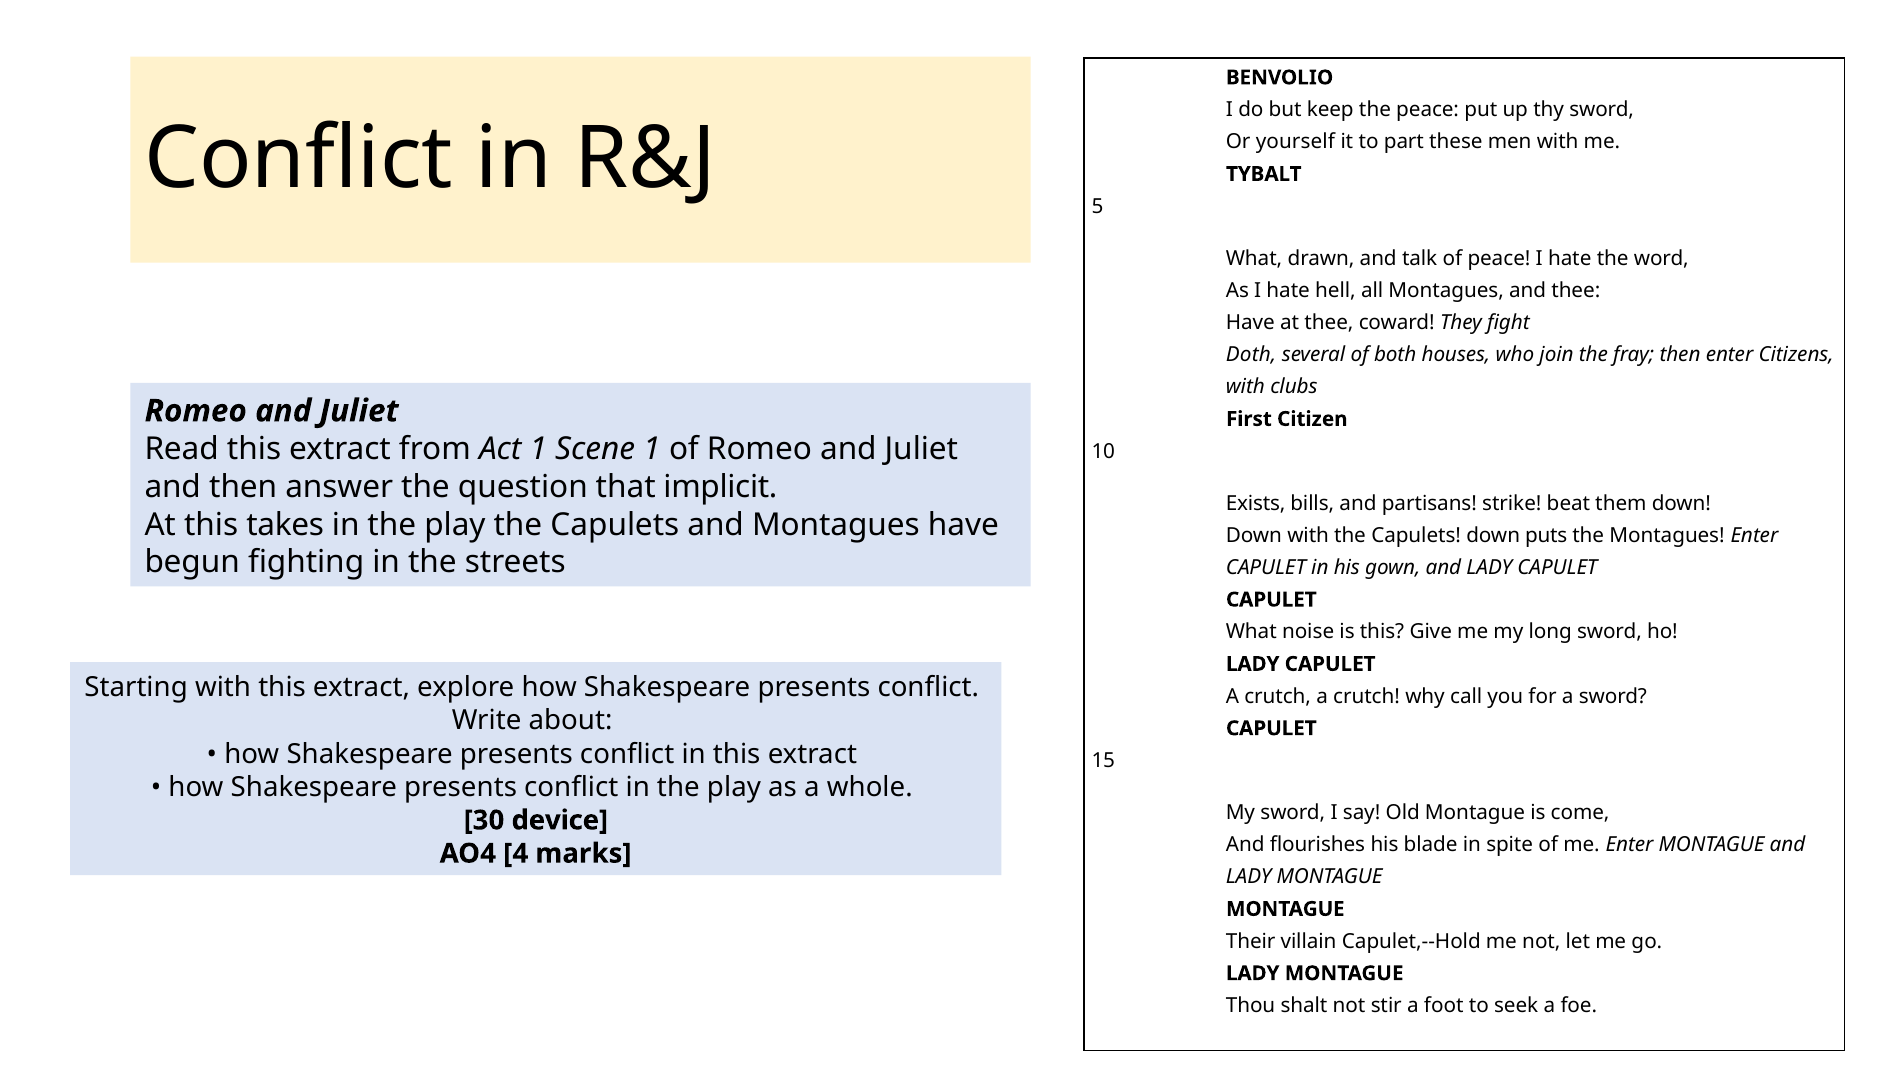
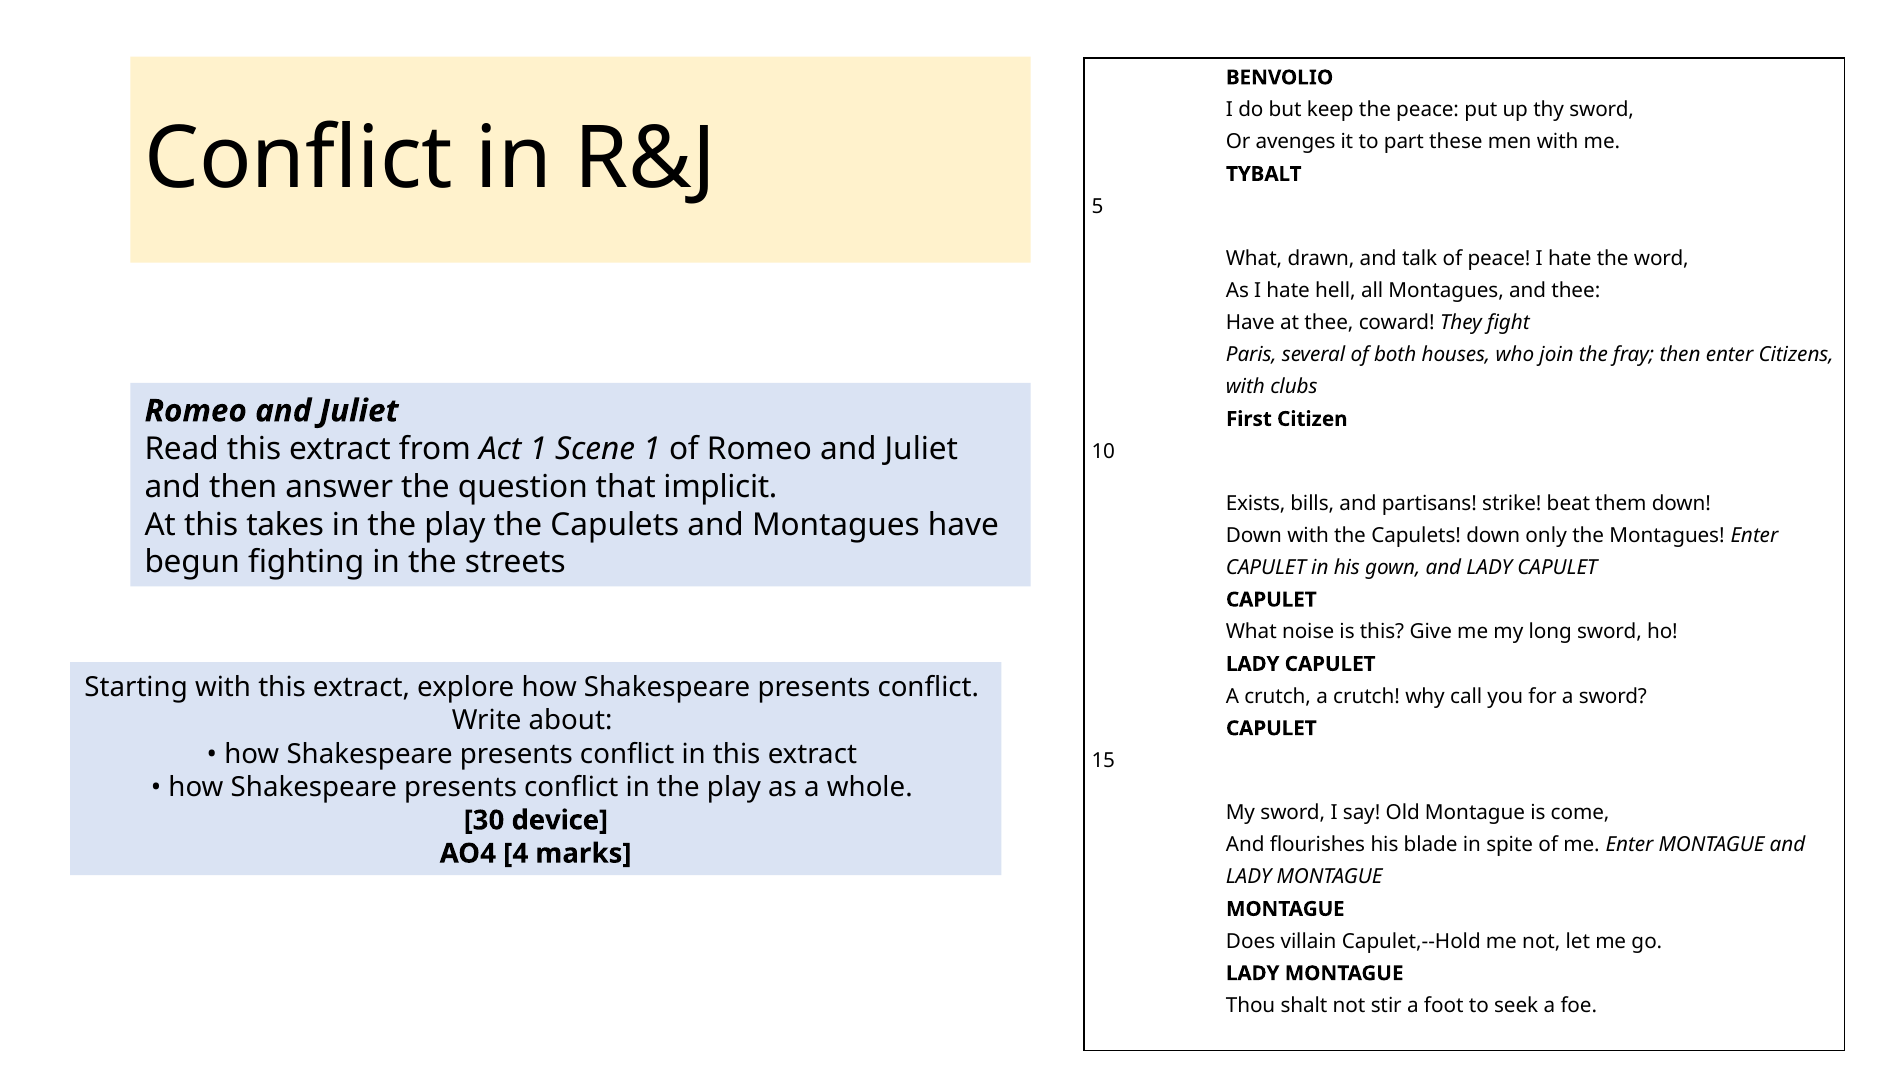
yourself: yourself -> avenges
Doth: Doth -> Paris
puts: puts -> only
Their: Their -> Does
